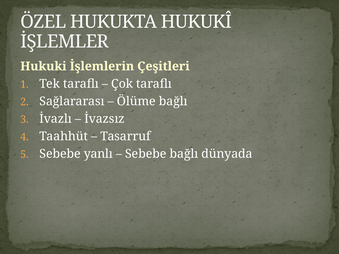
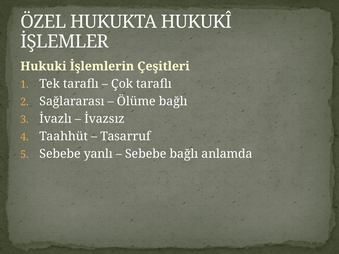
dünyada: dünyada -> anlamda
